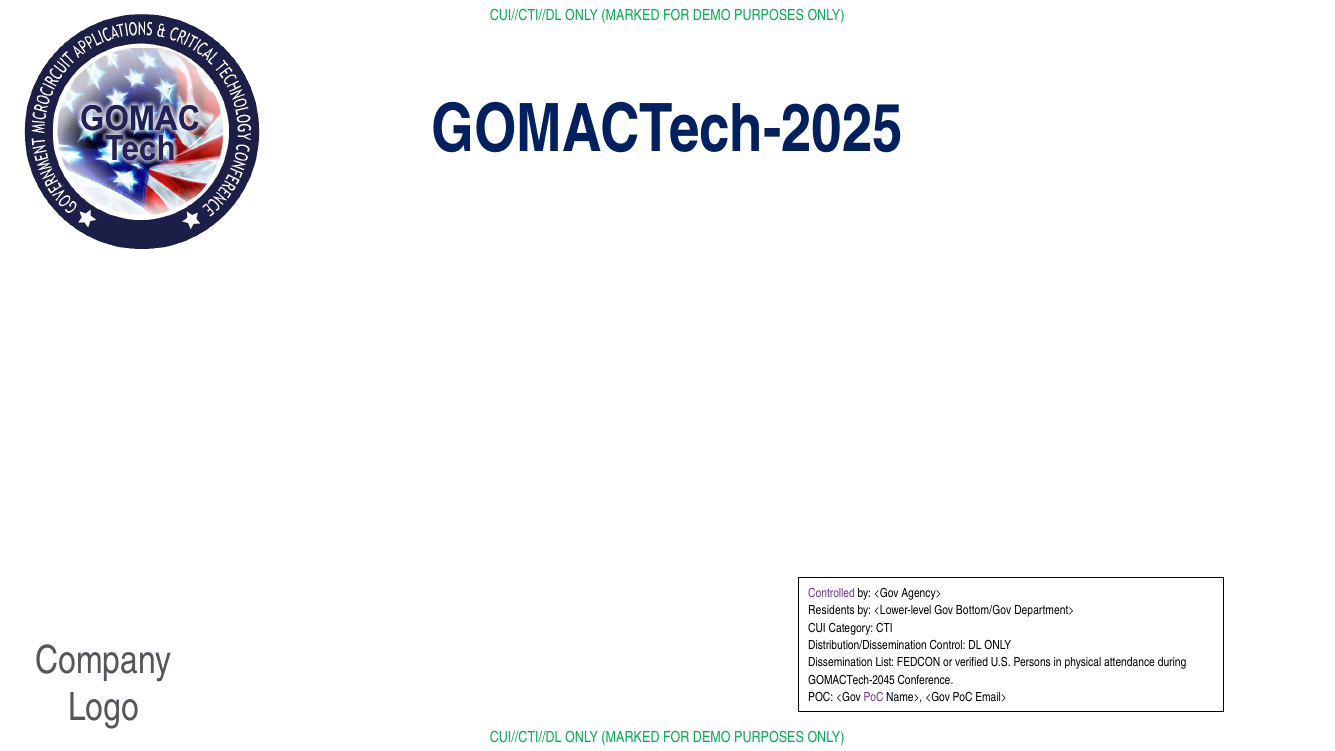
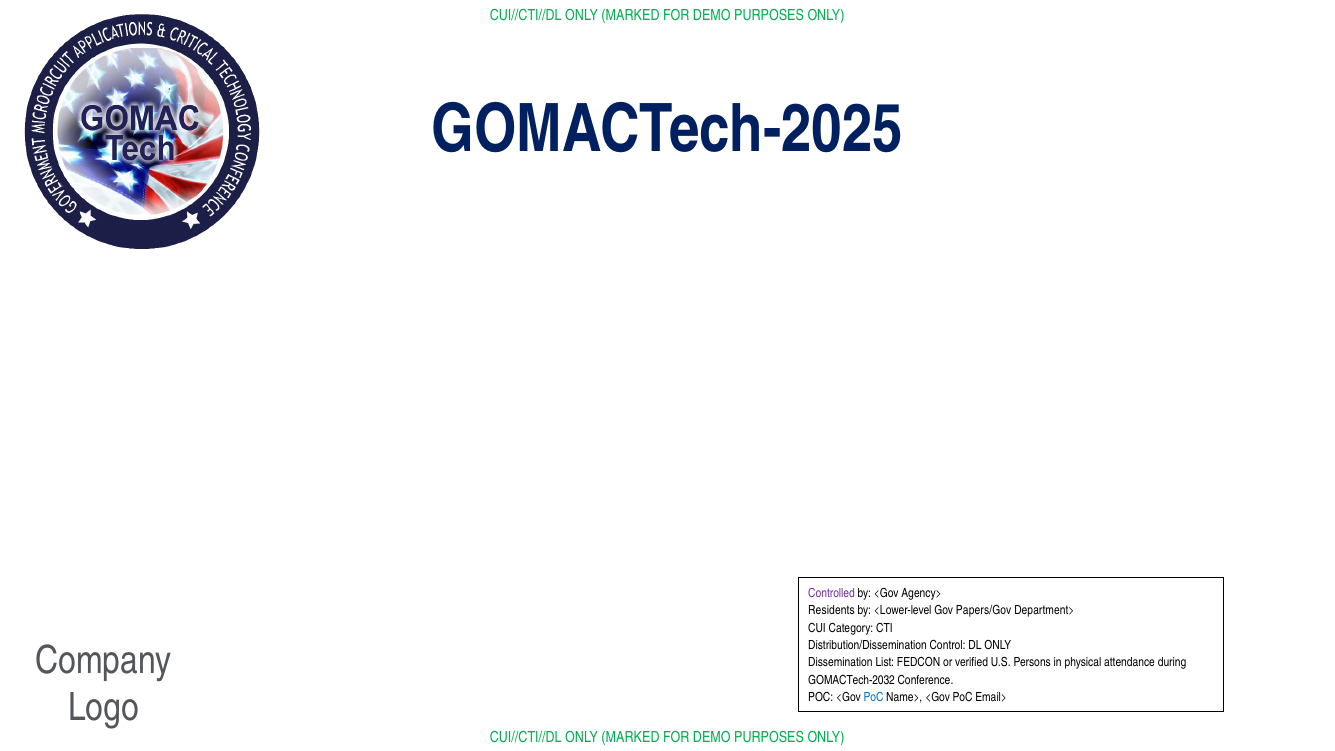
Bottom/Gov: Bottom/Gov -> Papers/Gov
GOMACTech-2045: GOMACTech-2045 -> GOMACTech-2032
PoC at (874, 697) colour: purple -> blue
